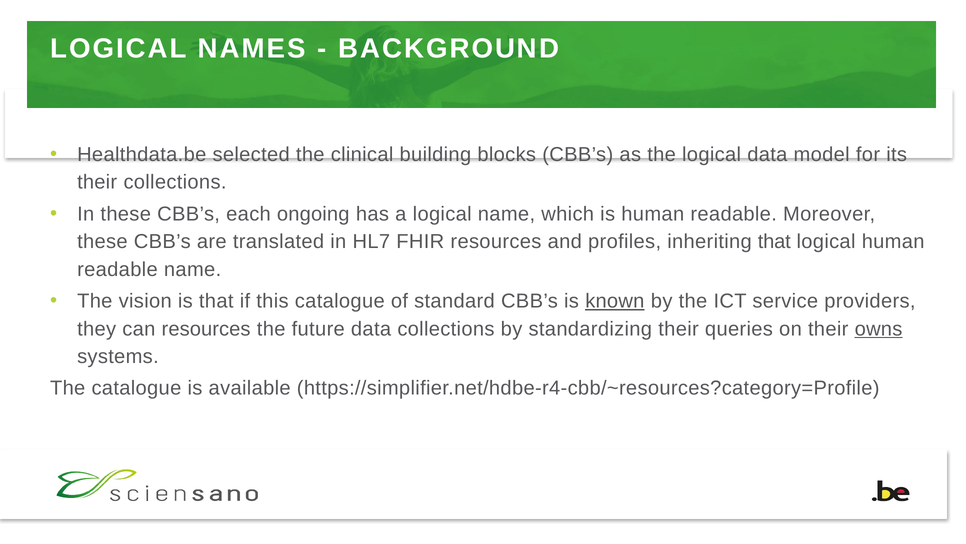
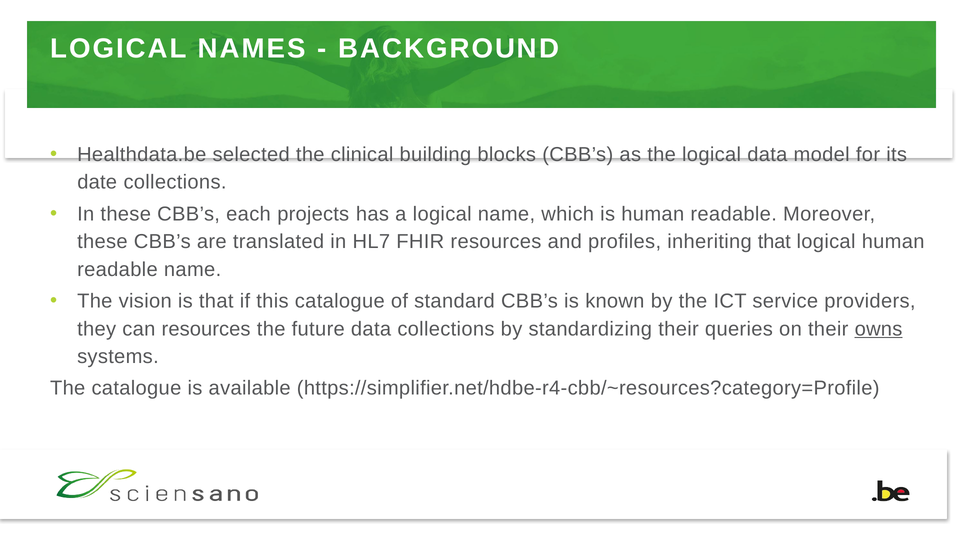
their at (97, 182): their -> date
ongoing: ongoing -> projects
known underline: present -> none
